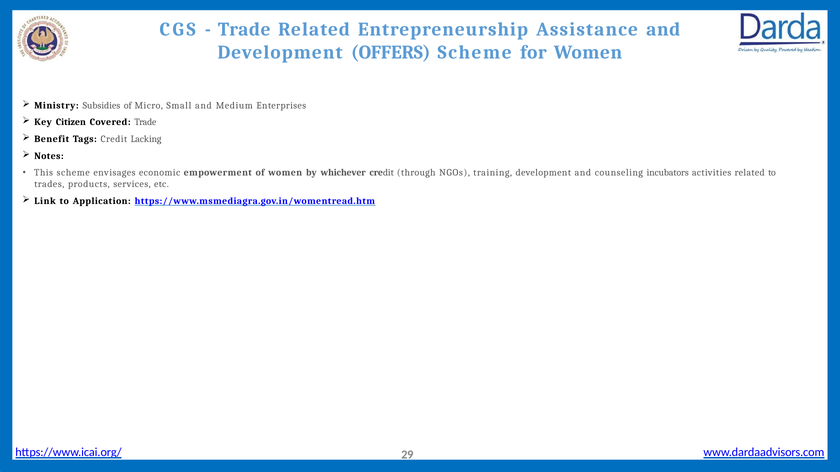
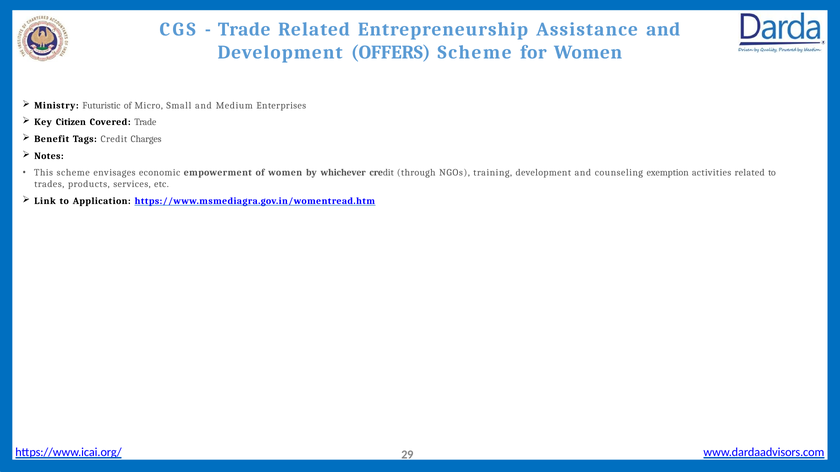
Subsidies: Subsidies -> Futuristic
Lacking: Lacking -> Charges
incubators: incubators -> exemption
